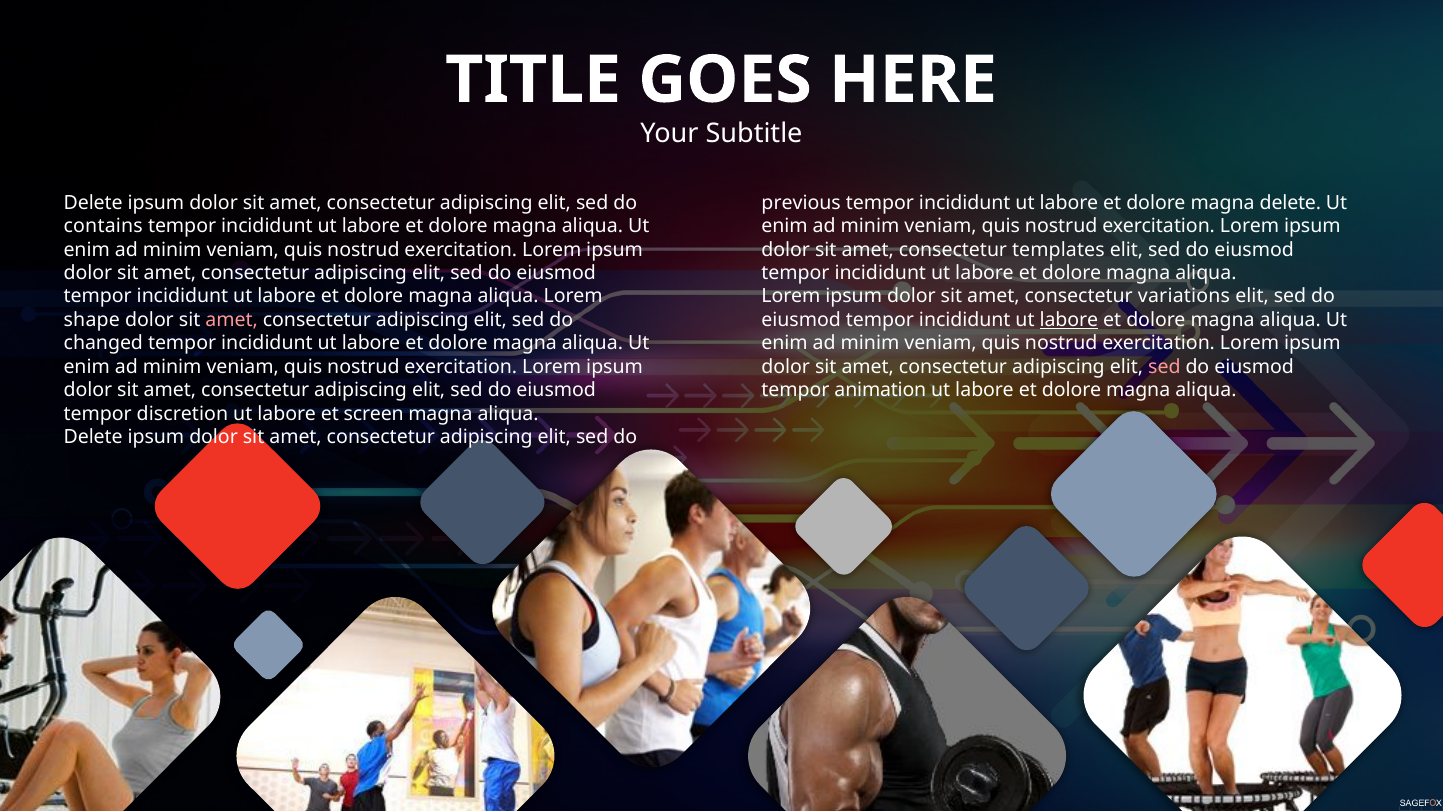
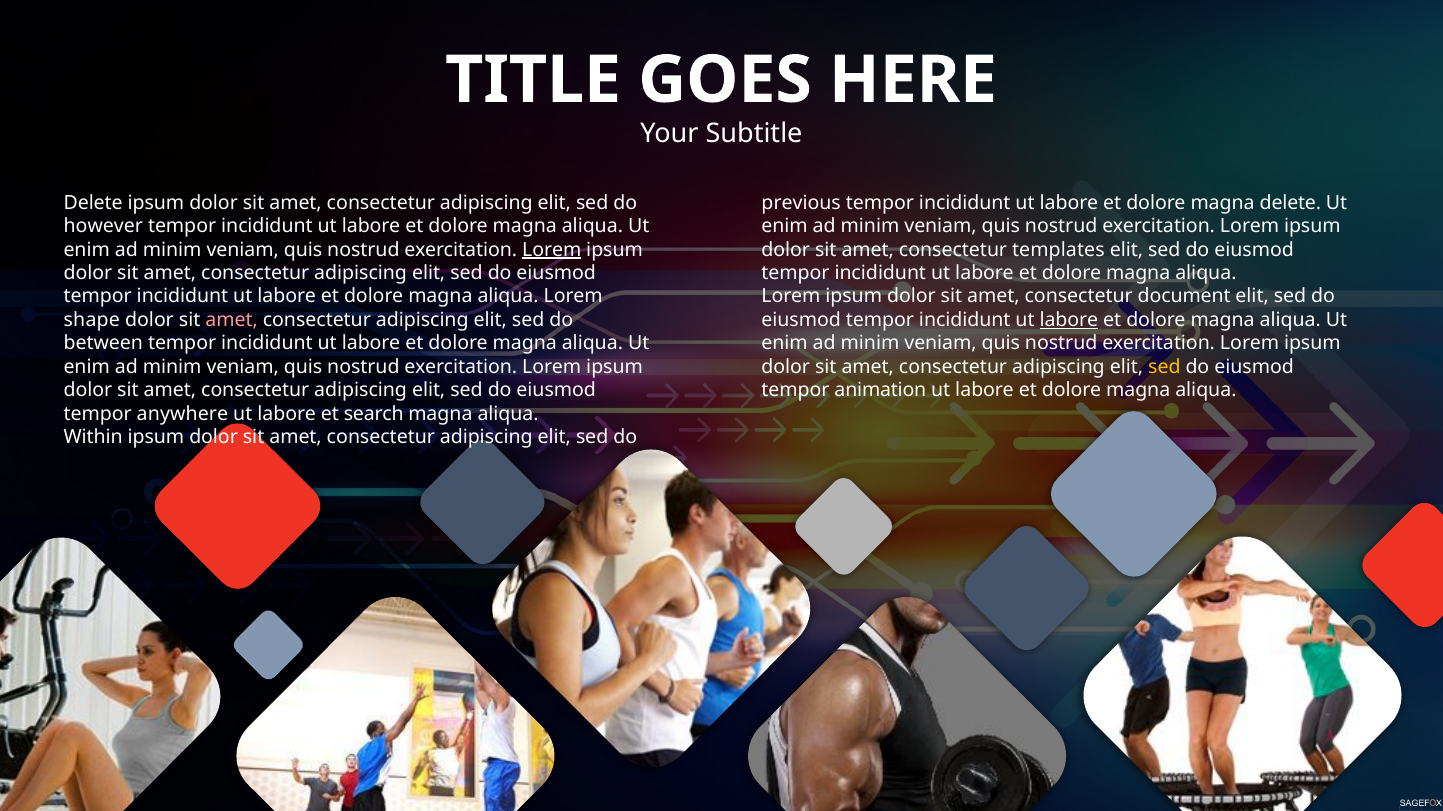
contains: contains -> however
Lorem at (552, 250) underline: none -> present
variations: variations -> document
changed: changed -> between
sed at (1164, 367) colour: pink -> yellow
discretion: discretion -> anywhere
screen: screen -> search
Delete at (93, 438): Delete -> Within
